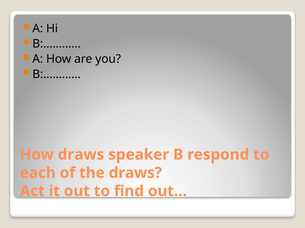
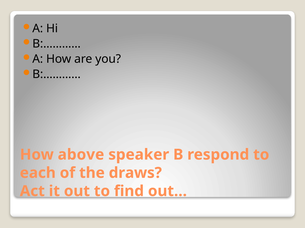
How draws: draws -> above
